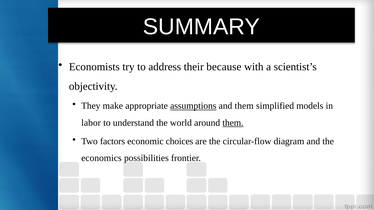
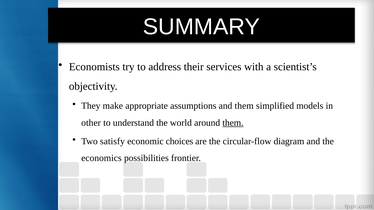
because: because -> services
assumptions underline: present -> none
labor: labor -> other
factors: factors -> satisfy
